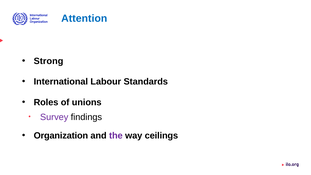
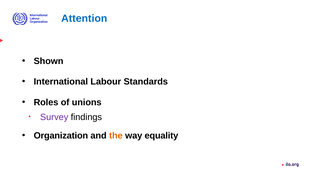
Strong: Strong -> Shown
the colour: purple -> orange
ceilings: ceilings -> equality
